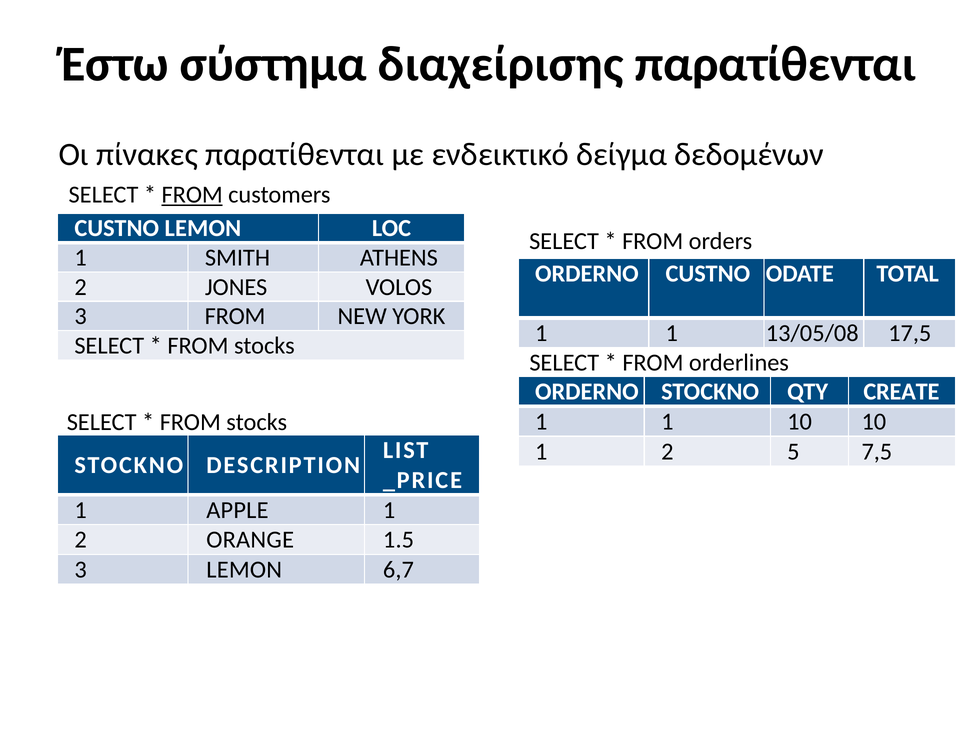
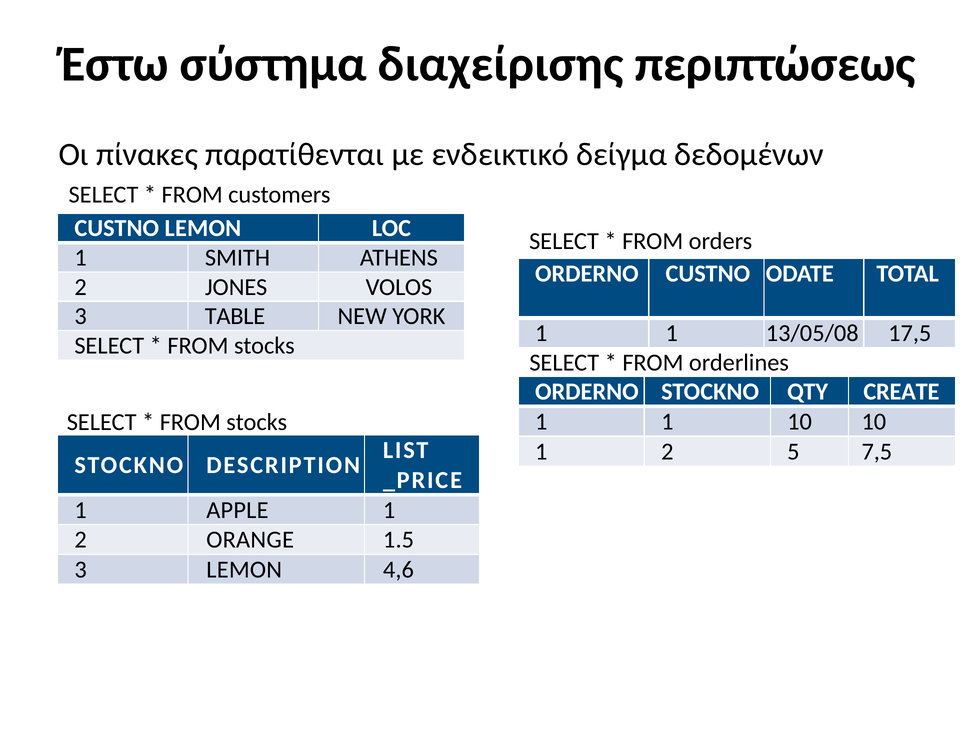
διαχείρισης παρατίθενται: παρατίθενται -> περιπτώσεως
FROM at (192, 195) underline: present -> none
3 FROM: FROM -> TABLE
6,7: 6,7 -> 4,6
